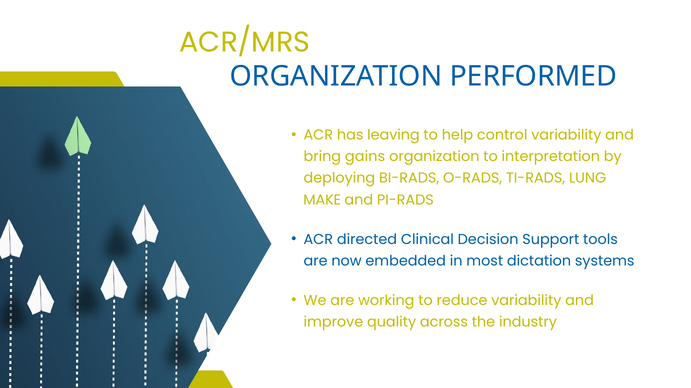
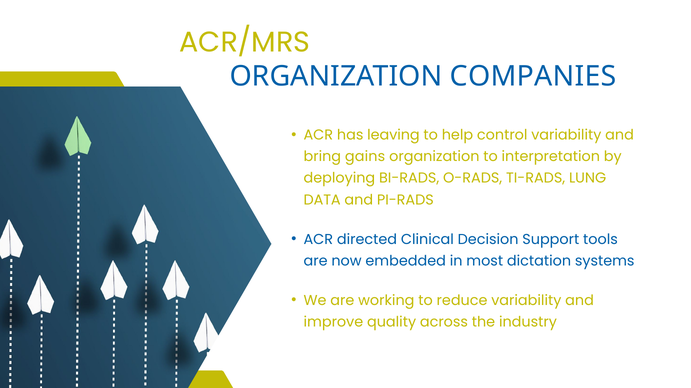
PERFORMED: PERFORMED -> COMPANIES
MAKE: MAKE -> DATA
